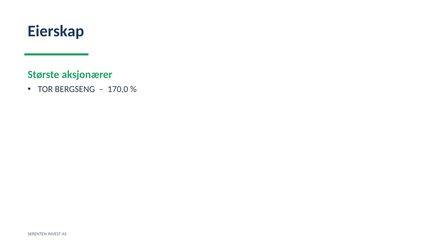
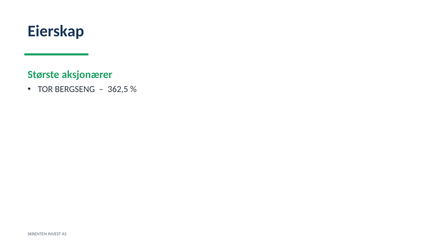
170,0: 170,0 -> 362,5
